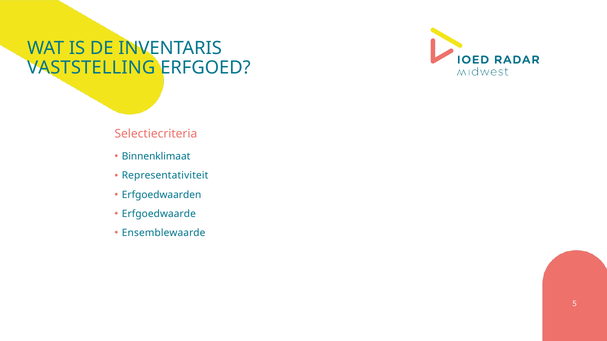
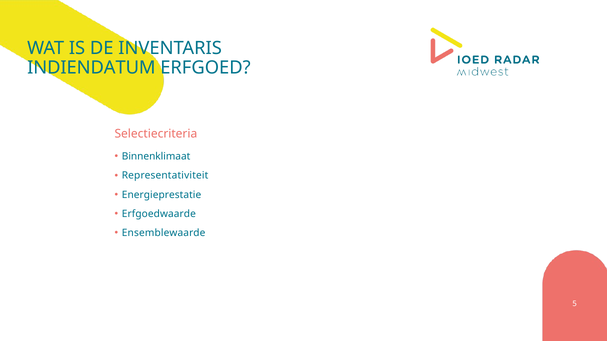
VASTSTELLING: VASTSTELLING -> INDIENDATUM
Erfgoedwaarden: Erfgoedwaarden -> Energieprestatie
